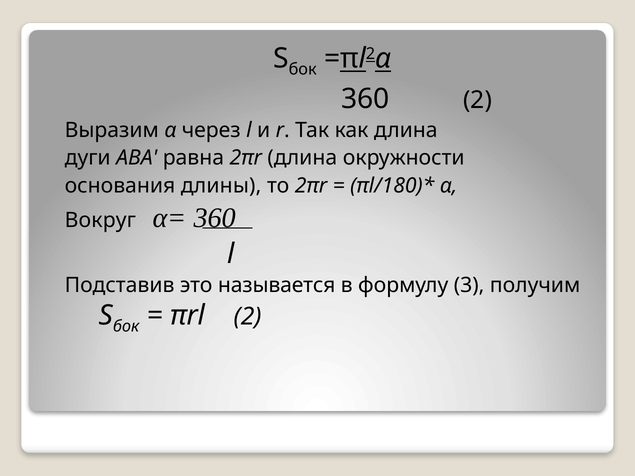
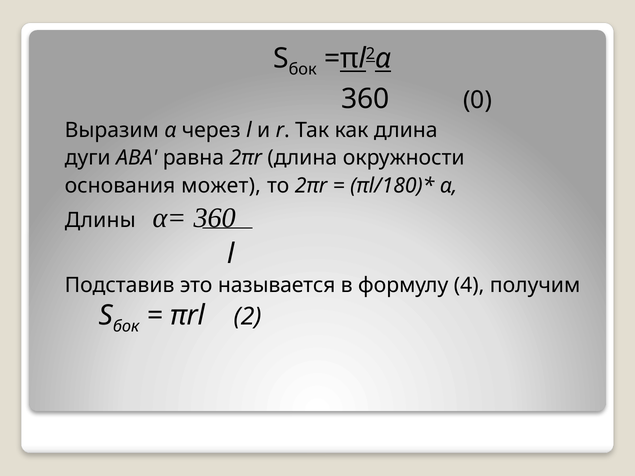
360 2: 2 -> 0
длины: длины -> может
Вокруг: Вокруг -> Длины
3: 3 -> 4
